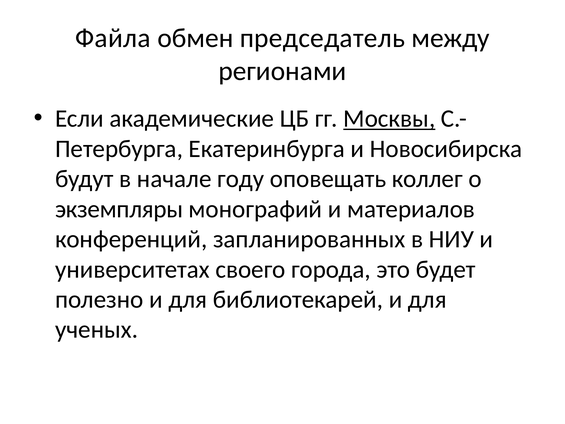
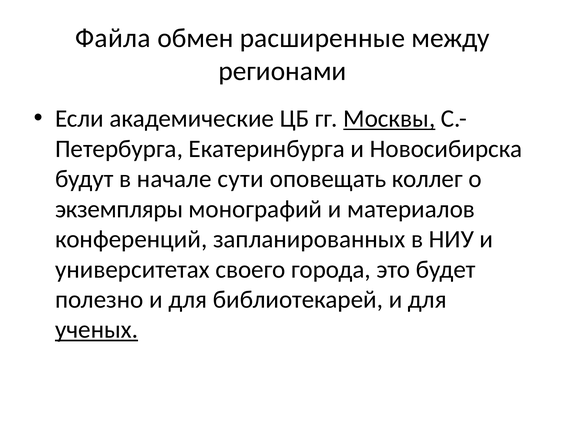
председатель: председатель -> расширенные
году: году -> сути
ученых underline: none -> present
